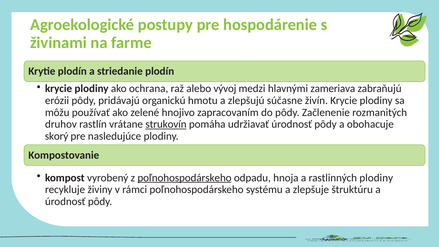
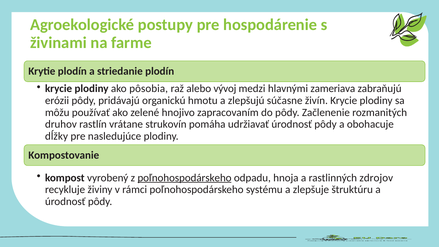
ochrana: ochrana -> pôsobia
strukovín underline: present -> none
skorý: skorý -> dĺžky
rastlinných plodiny: plodiny -> zdrojov
